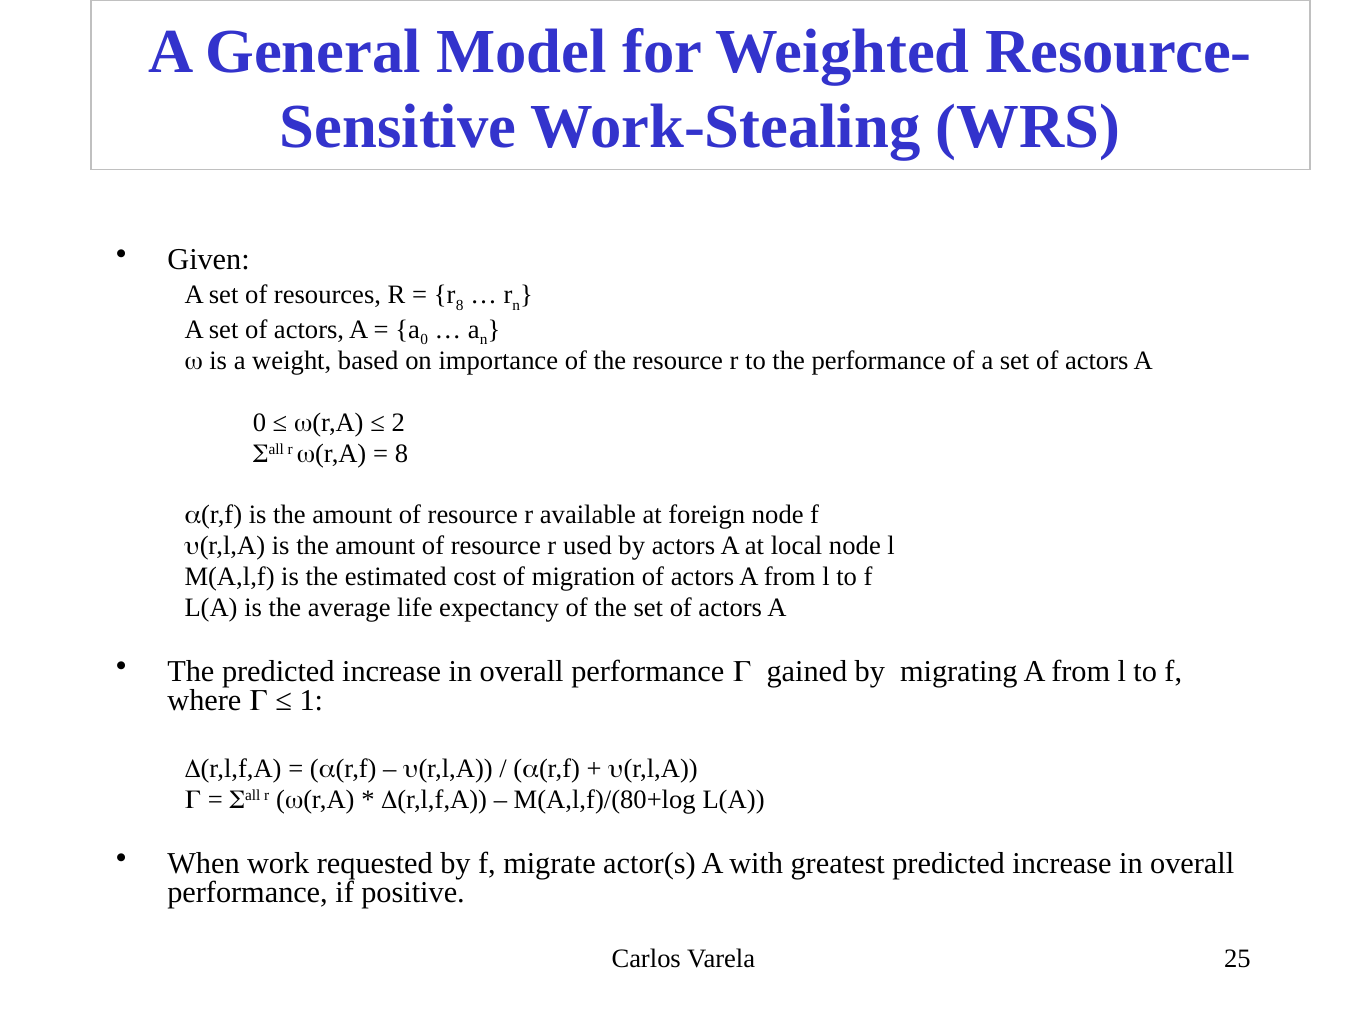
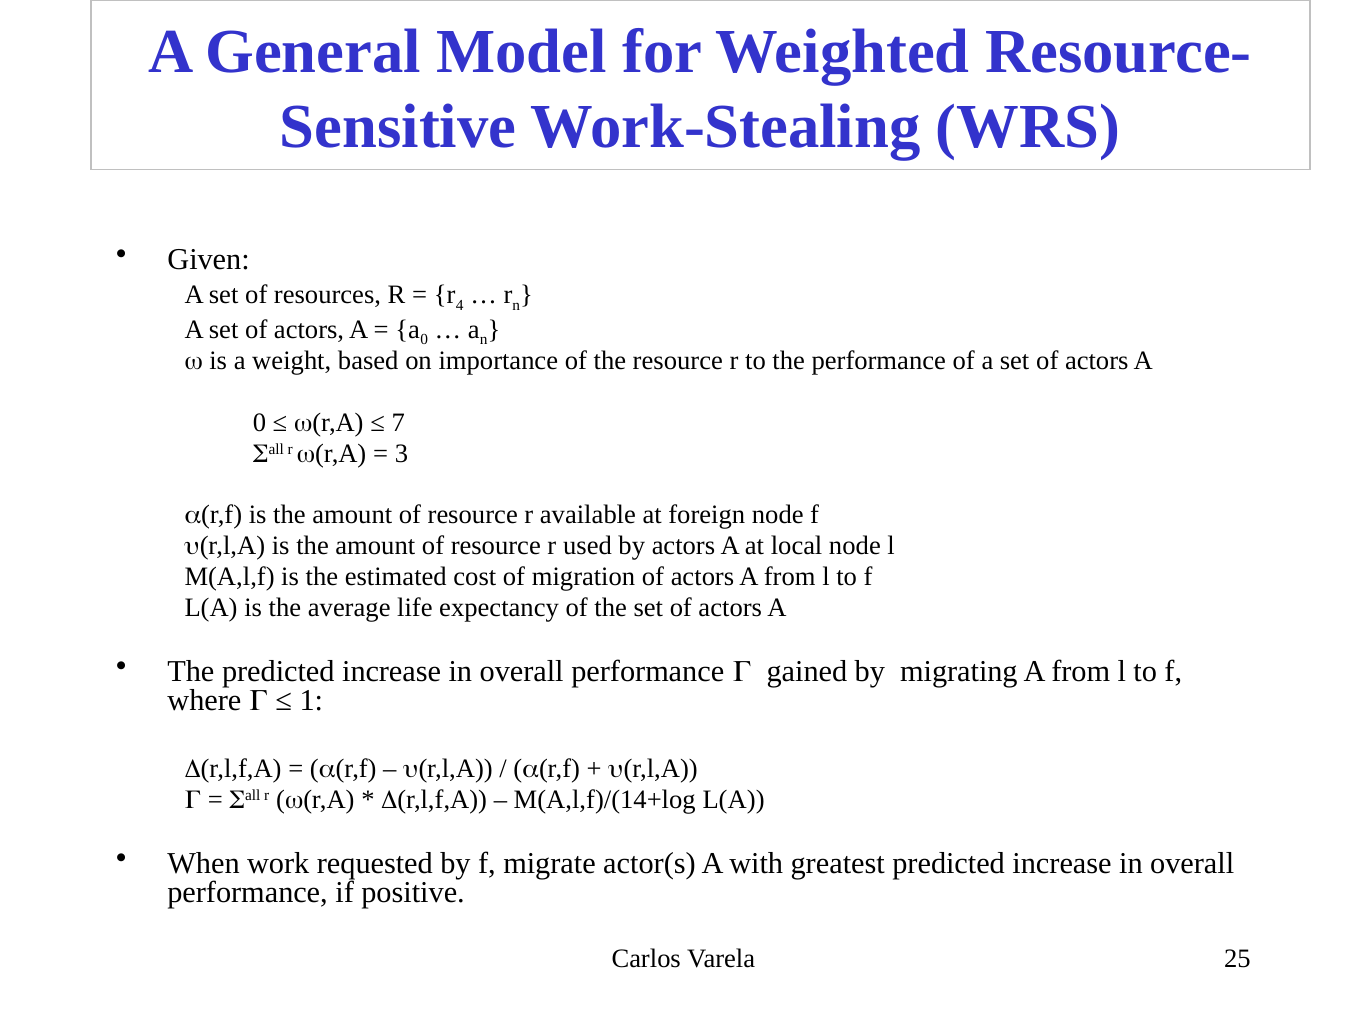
r 8: 8 -> 4
2: 2 -> 7
8 at (401, 453): 8 -> 3
M(A,l,f)/(80+log: M(A,l,f)/(80+log -> M(A,l,f)/(14+log
